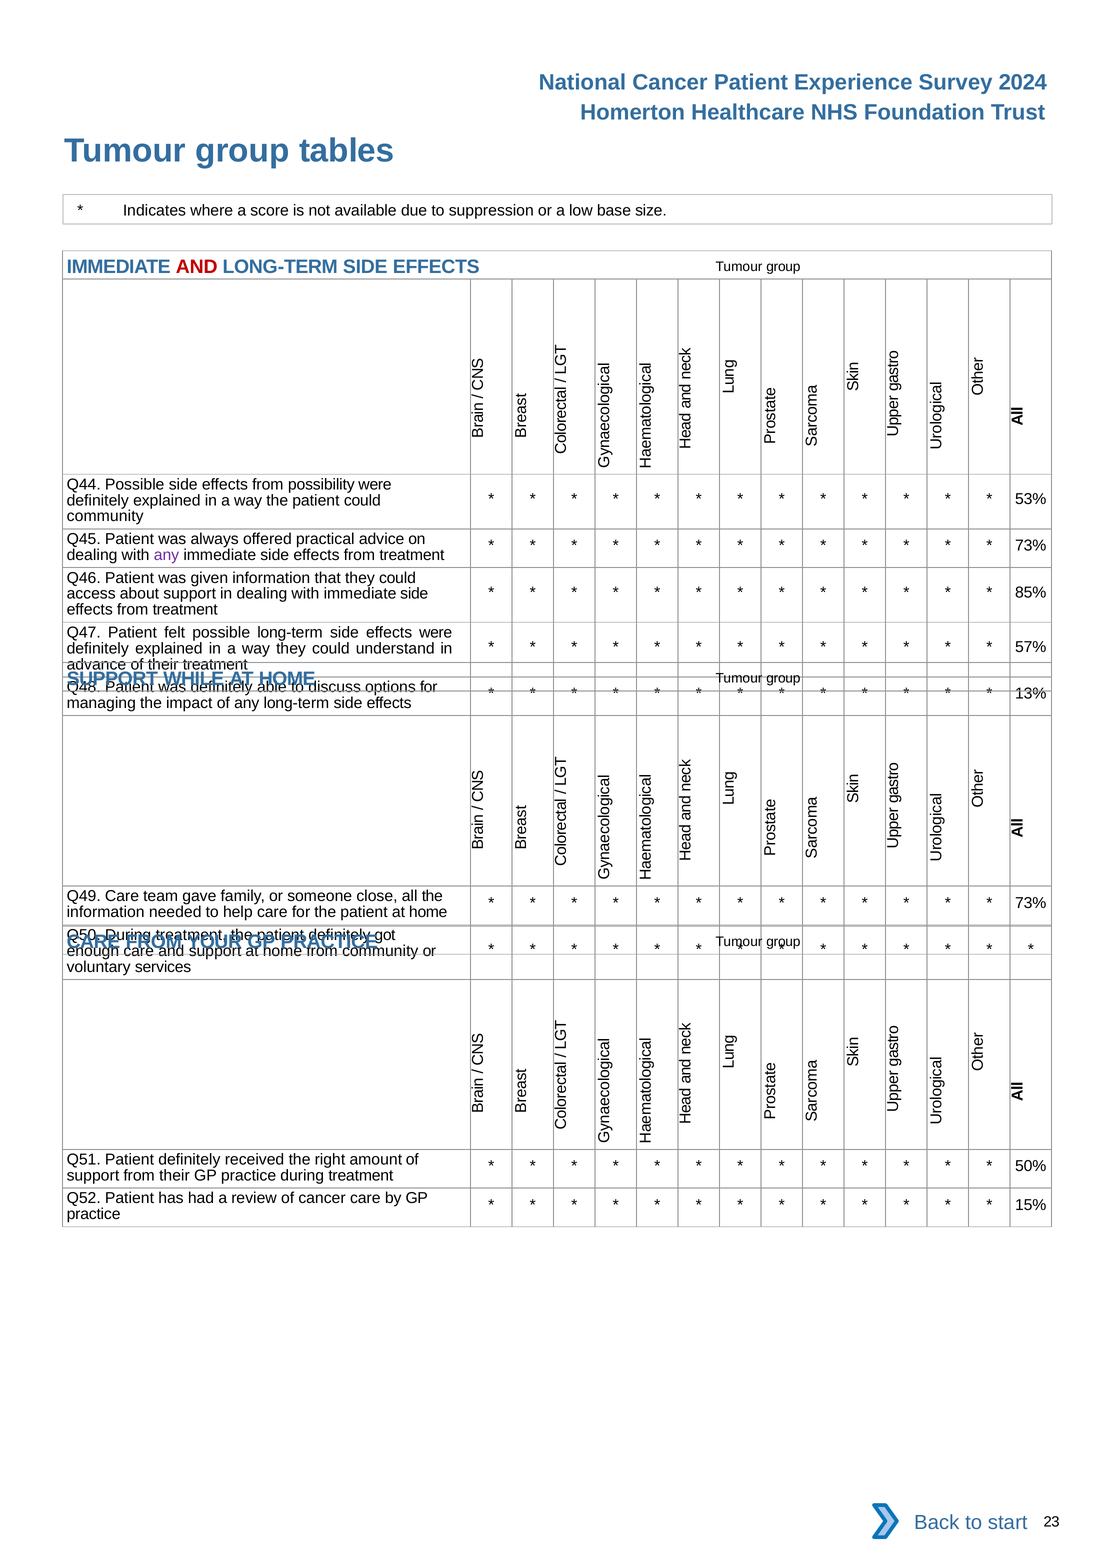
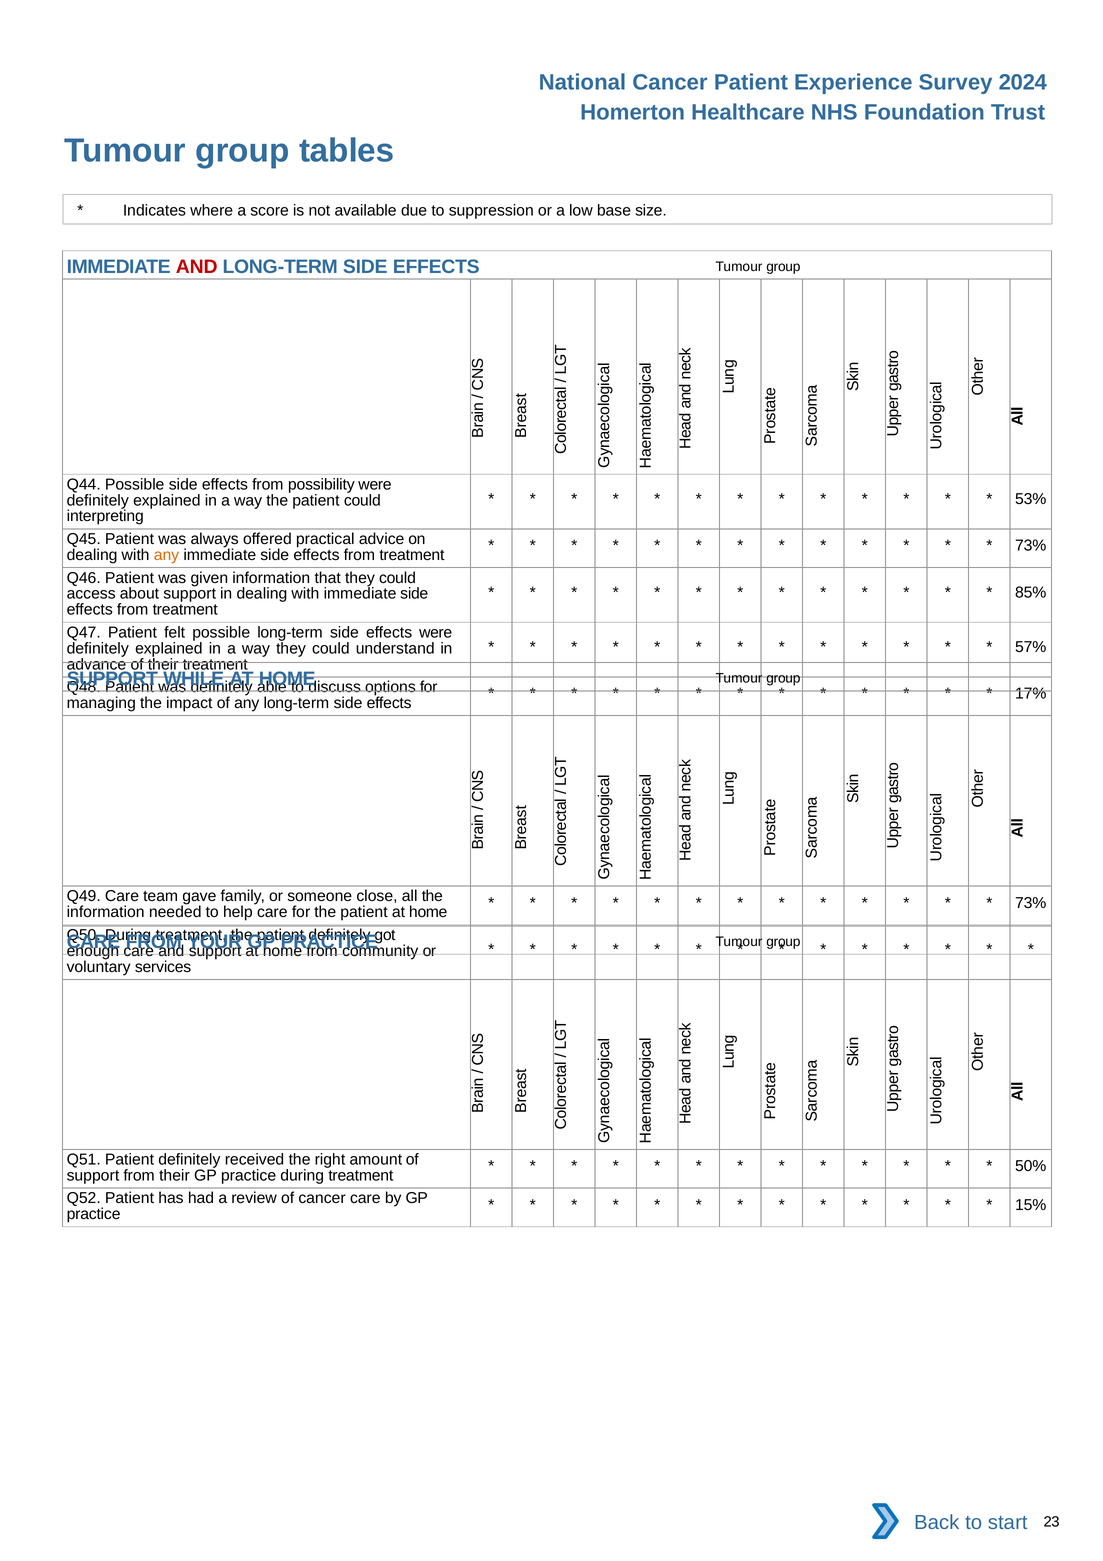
community at (105, 516): community -> interpreting
any at (166, 555) colour: purple -> orange
13%: 13% -> 17%
